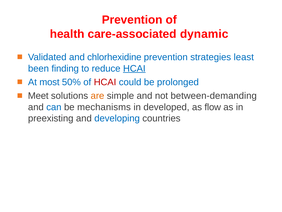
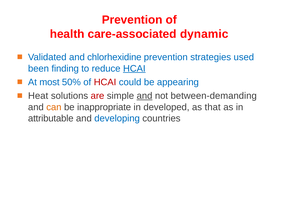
least: least -> used
prolonged: prolonged -> appearing
Meet: Meet -> Heat
are colour: orange -> red
and at (145, 96) underline: none -> present
can colour: blue -> orange
mechanisms: mechanisms -> inappropriate
flow: flow -> that
preexisting: preexisting -> attributable
